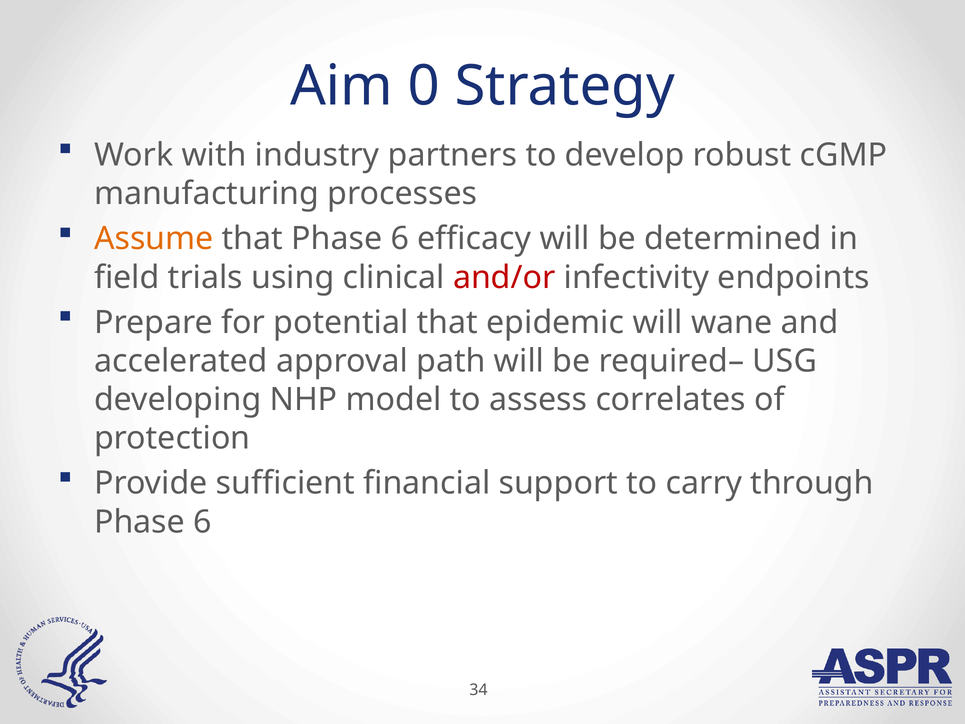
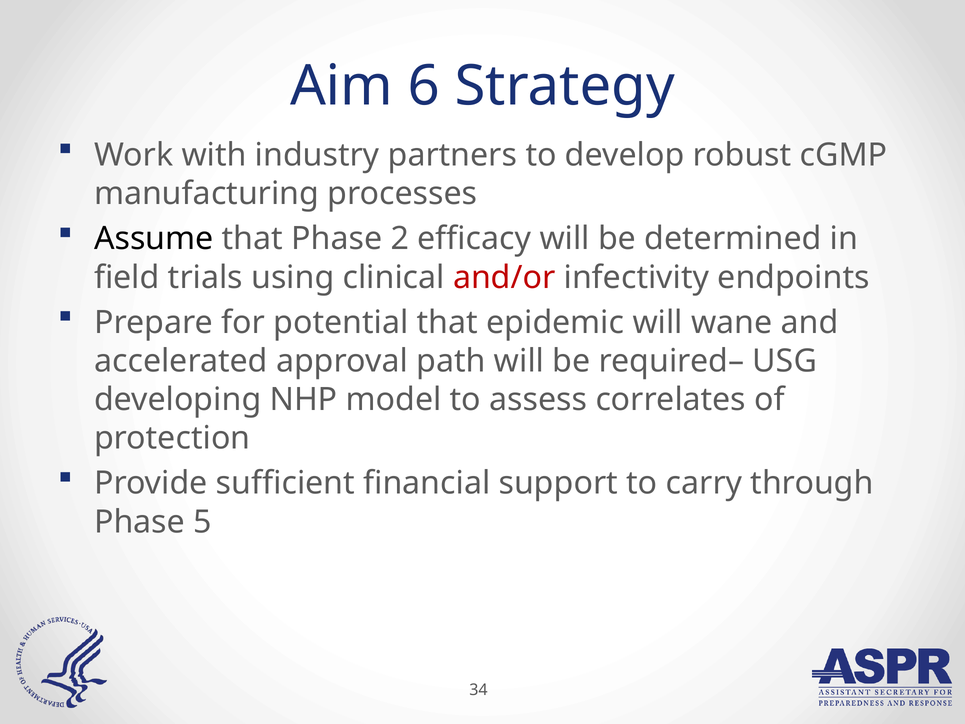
0: 0 -> 6
Assume colour: orange -> black
that Phase 6: 6 -> 2
6 at (203, 522): 6 -> 5
